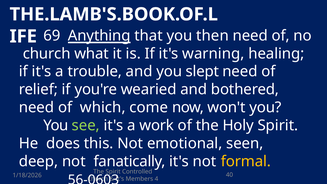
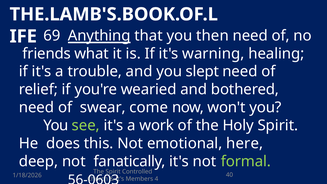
church at (47, 54): church -> friends
which: which -> swear
seen: seen -> here
formal colour: yellow -> light green
